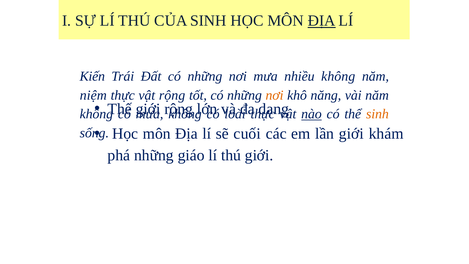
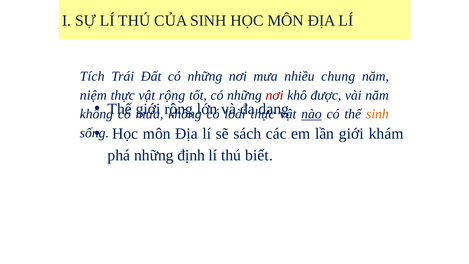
ĐỊA at (322, 21) underline: present -> none
Kiến: Kiến -> Tích
nhiều không: không -> chung
nơi at (275, 95) colour: orange -> red
năng: năng -> được
cuối: cuối -> sách
giáo: giáo -> định
thú giới: giới -> biết
